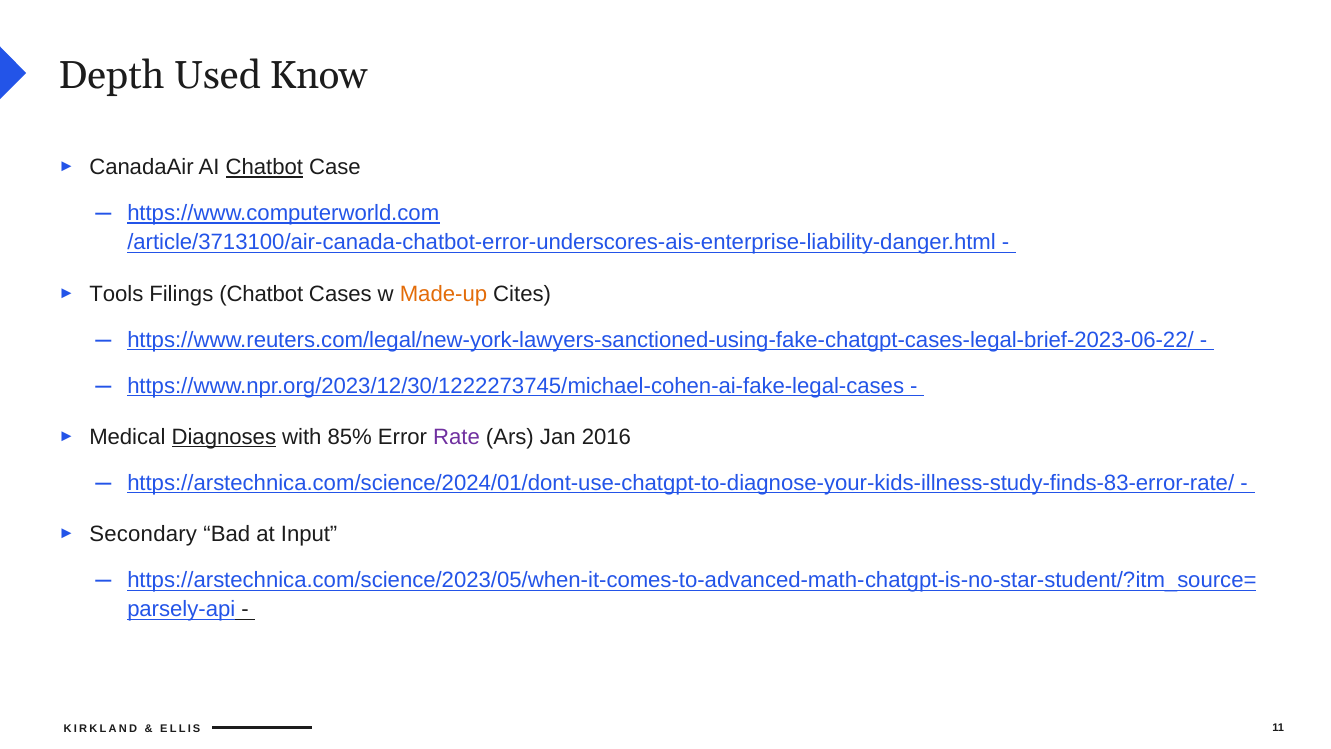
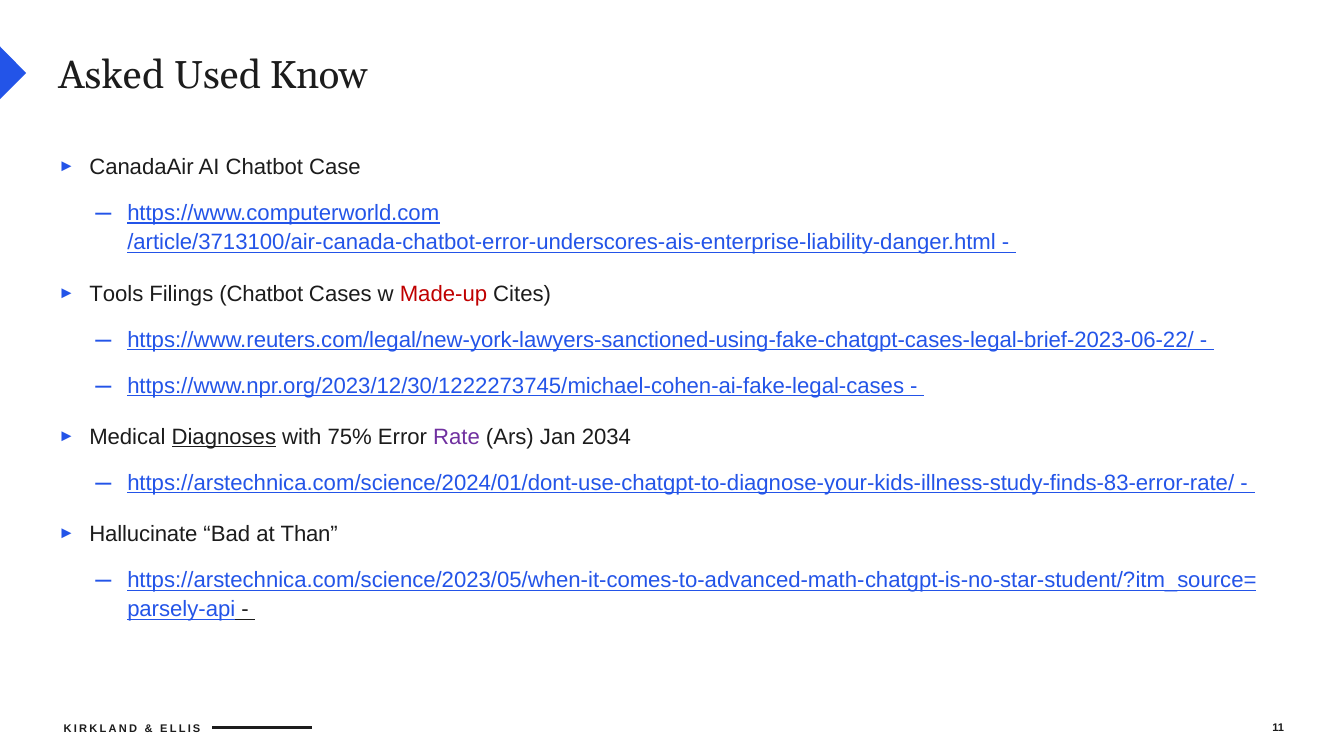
Depth: Depth -> Asked
Chatbot at (264, 167) underline: present -> none
Made-up colour: orange -> red
85%: 85% -> 75%
2016: 2016 -> 2034
Secondary: Secondary -> Hallucinate
Input: Input -> Than
